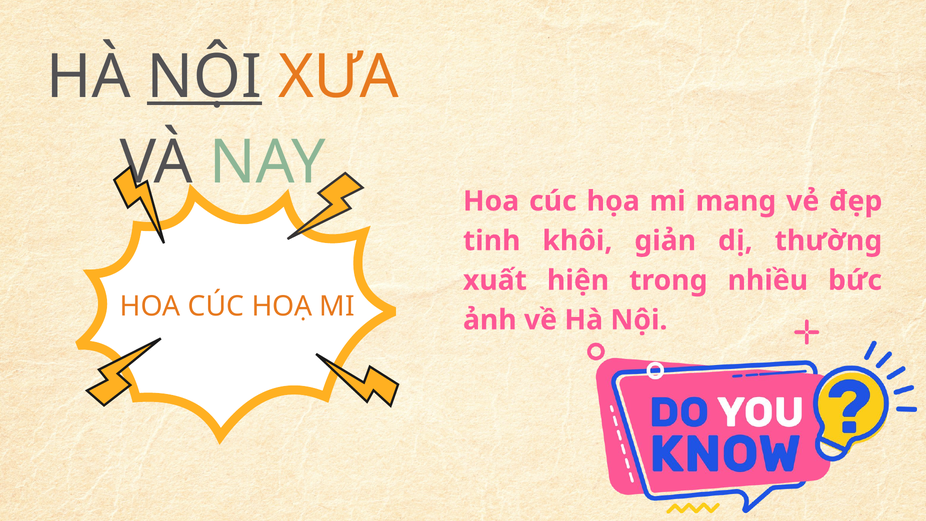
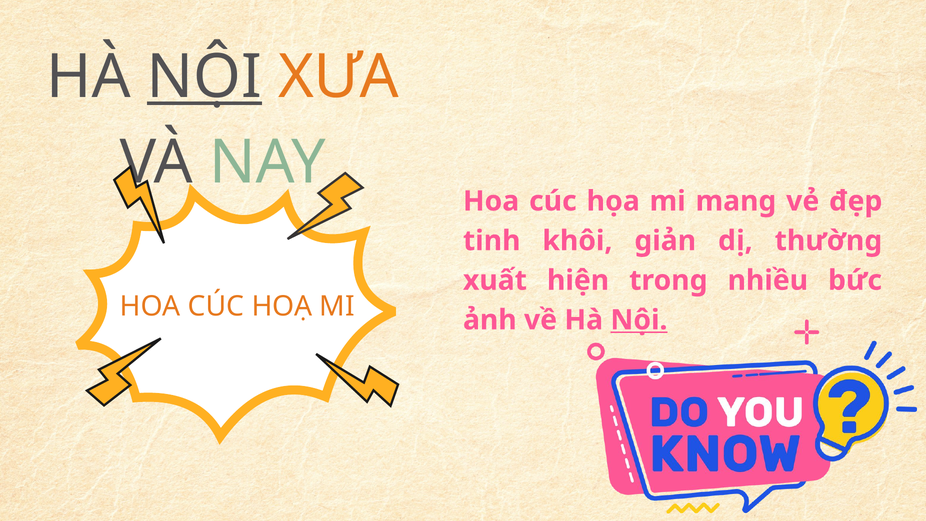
Nội at (639, 320) underline: none -> present
